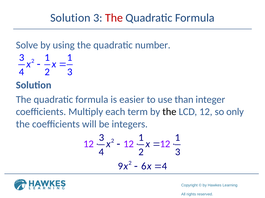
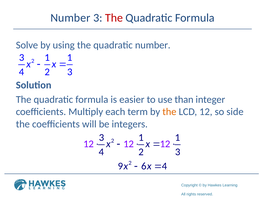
Solution at (70, 18): Solution -> Number
the at (169, 112) colour: black -> orange
only: only -> side
